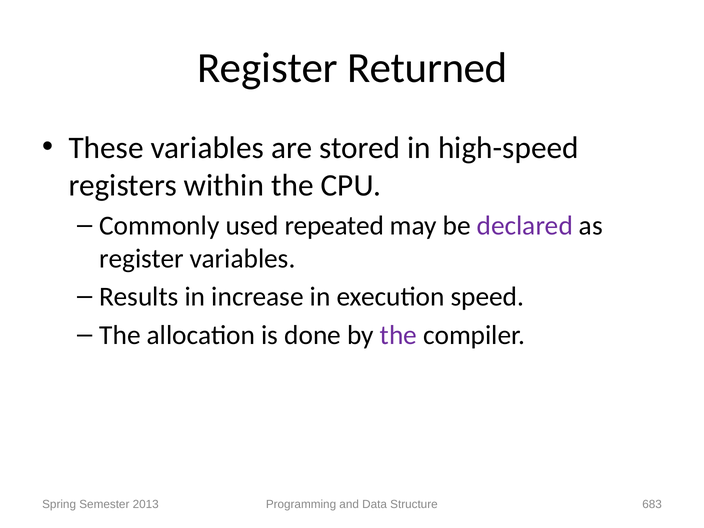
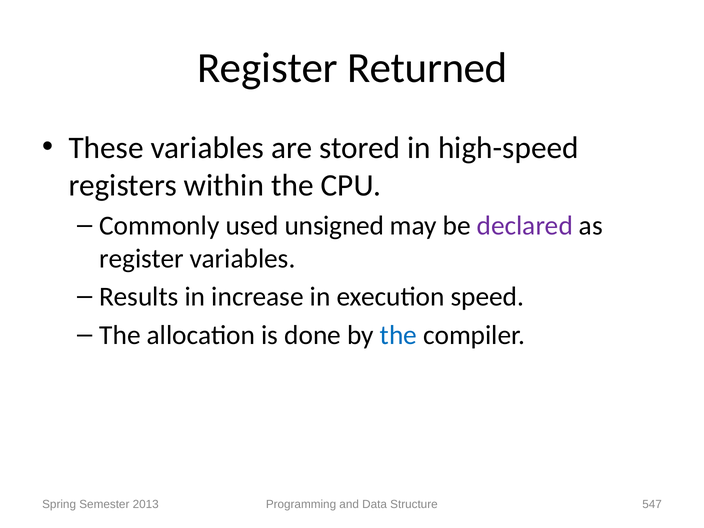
repeated: repeated -> unsigned
the at (399, 335) colour: purple -> blue
683: 683 -> 547
